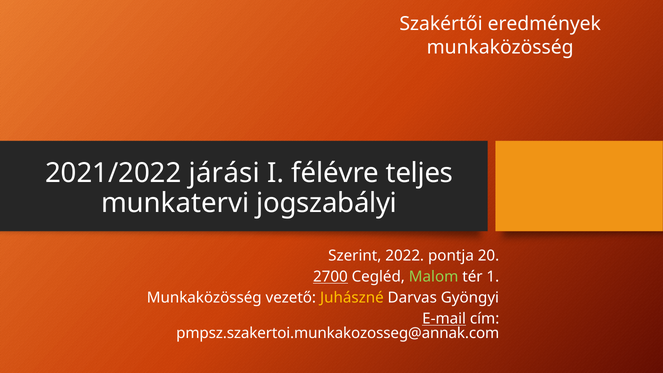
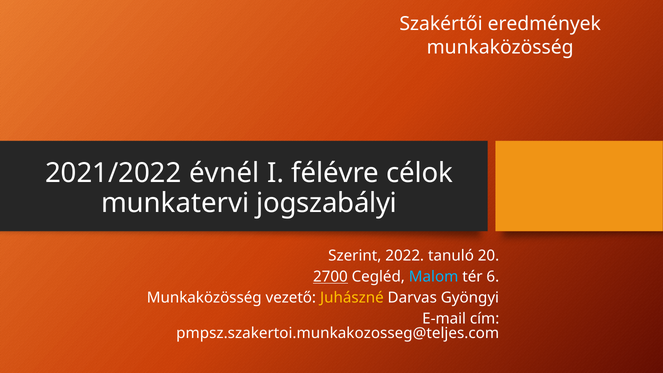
járási: járási -> évnél
teljes: teljes -> célok
pontja: pontja -> tanuló
Malom colour: light green -> light blue
1: 1 -> 6
E-mail underline: present -> none
pmpsz.szakertoi.munkakozosseg@annak.com: pmpsz.szakertoi.munkakozosseg@annak.com -> pmpsz.szakertoi.munkakozosseg@teljes.com
